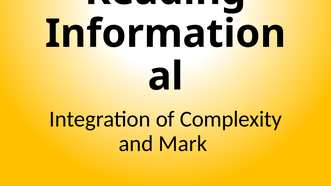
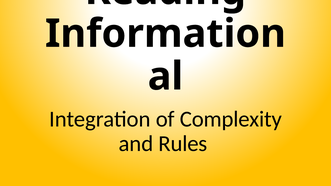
Mark: Mark -> Rules
